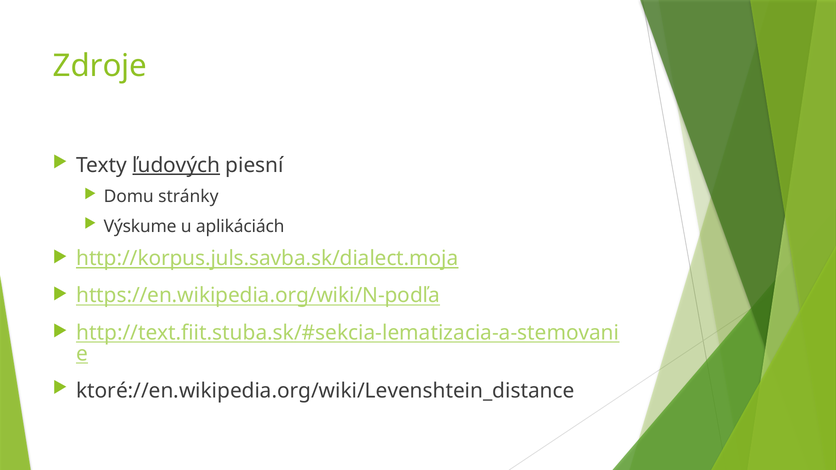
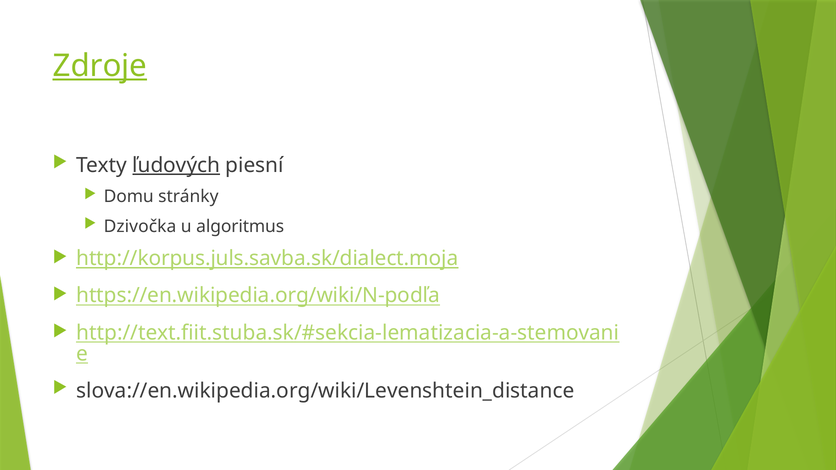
Zdroje underline: none -> present
Výskume: Výskume -> Dzivočka
aplikáciách: aplikáciách -> algoritmus
ktoré://en.wikipedia.org/wiki/Levenshtein_distance: ktoré://en.wikipedia.org/wiki/Levenshtein_distance -> slova://en.wikipedia.org/wiki/Levenshtein_distance
